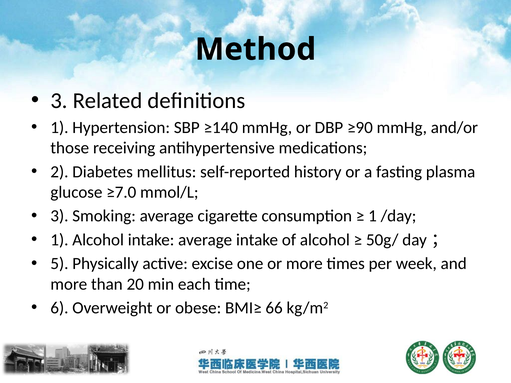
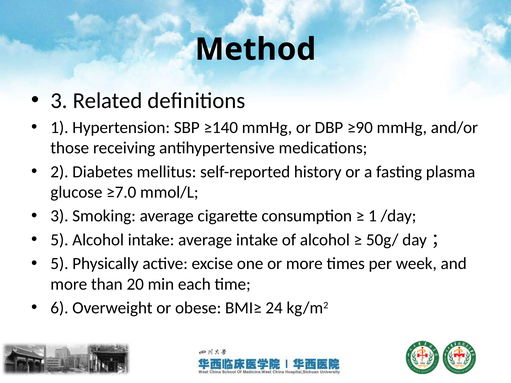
1 at (59, 240): 1 -> 5
66: 66 -> 24
